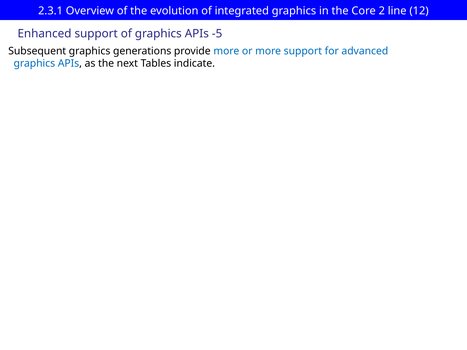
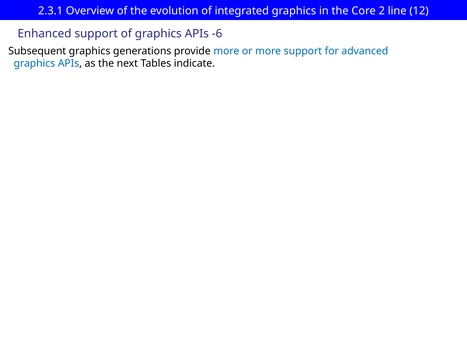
-5: -5 -> -6
